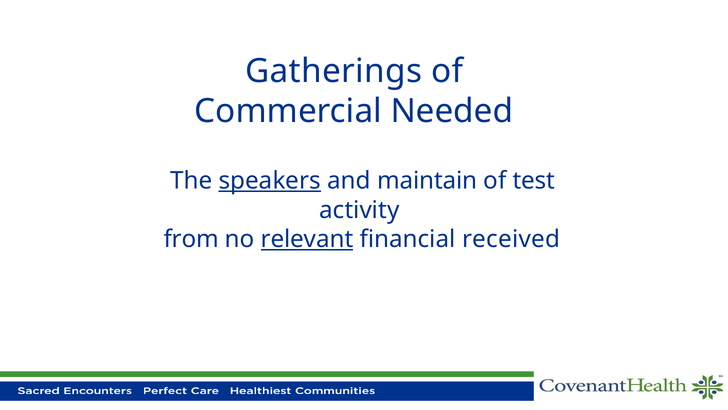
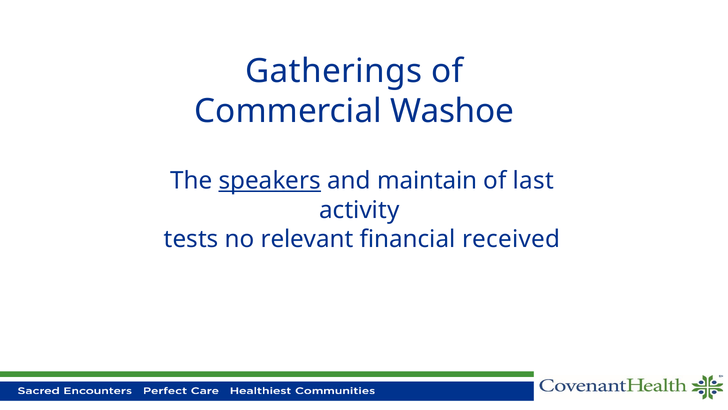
Needed: Needed -> Washoe
test: test -> last
from: from -> tests
relevant underline: present -> none
